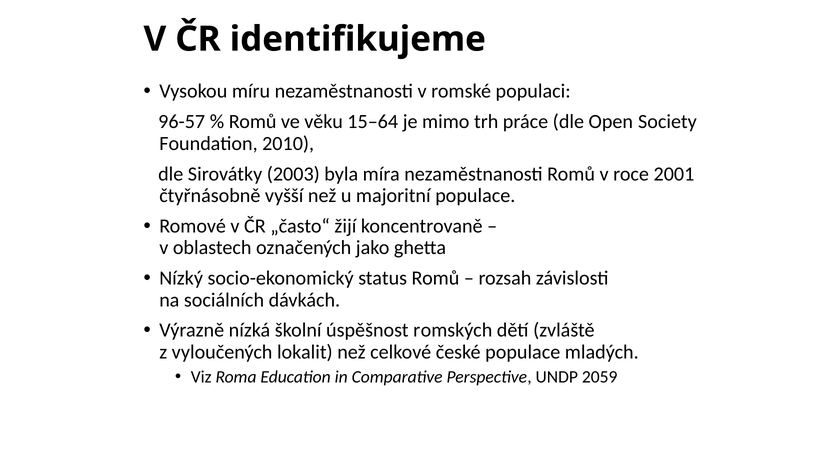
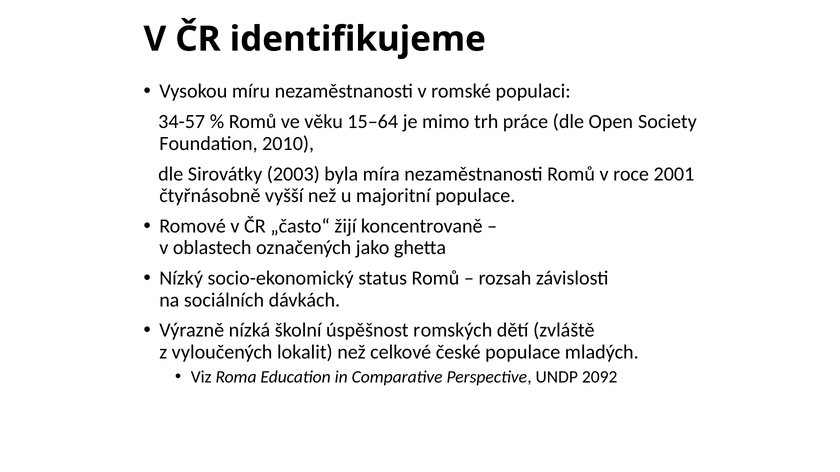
96-57: 96-57 -> 34-57
2059: 2059 -> 2092
